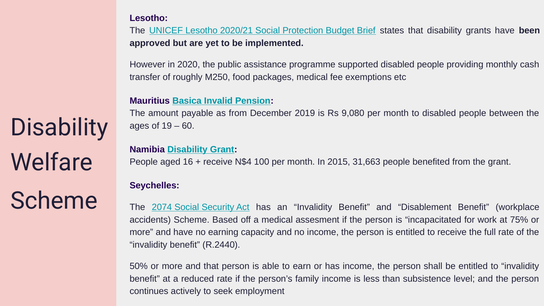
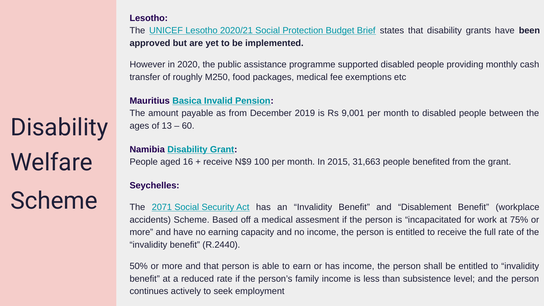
9,080: 9,080 -> 9,001
19: 19 -> 13
N$4: N$4 -> N$9
2074: 2074 -> 2071
